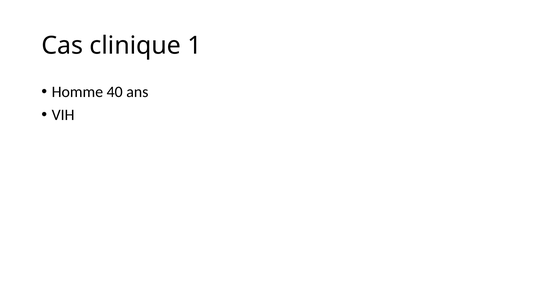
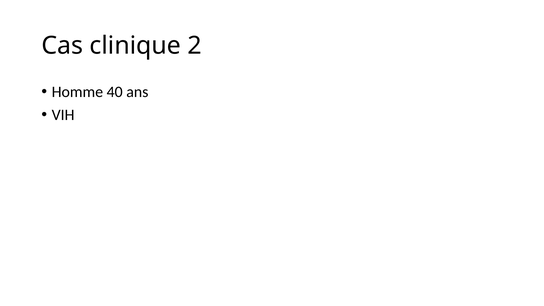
1: 1 -> 2
